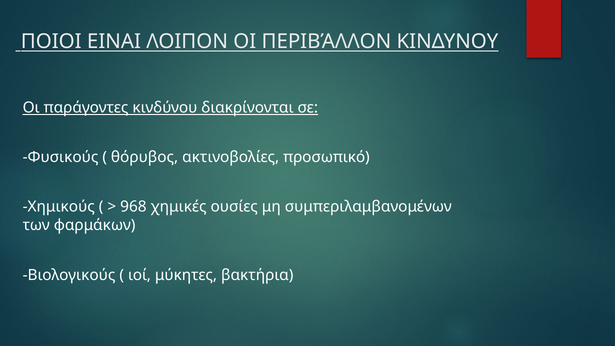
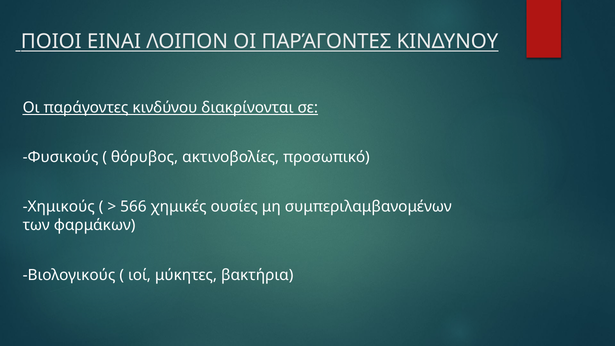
ΛΟΙΠΟΝ ΟΙ ΠΕΡΙΒΆΛΛΟΝ: ΠΕΡΙΒΆΛΛΟΝ -> ΠΑΡΆΓΟΝΤΕΣ
968: 968 -> 566
